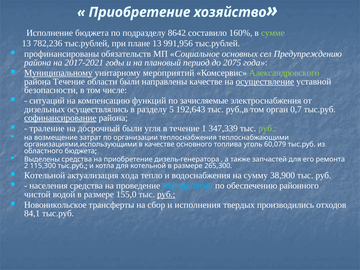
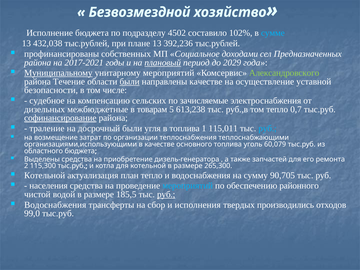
Приобретение at (139, 12): Приобретение -> Безвозмездной
8642: 8642 -> 4502
160%: 160% -> 102%
сумме colour: light green -> light blue
782,236: 782,236 -> 432,038
991,956: 991,956 -> 392,236
обязательств: обязательств -> собственных
основных: основных -> доходами
Предупреждению: Предупреждению -> Предназначенных
плановый underline: none -> present
2075: 2075 -> 2029
были at (130, 82) underline: none -> present
осуществление underline: present -> none
ситуаций: ситуаций -> судебное
функций: функций -> сельских
осуществлялись: осуществлялись -> межбюджетные
разделу: разделу -> товарам
192,643: 192,643 -> 613,238
том орган: орган -> тепло
в течение: течение -> топлива
347,339: 347,339 -> 115,011
руб at (268, 128) colour: light green -> light blue
хода: хода -> план
38,900: 38,900 -> 90,705
155,0: 155,0 -> 185,5
Новоникольское at (55, 205): Новоникольское -> Водоснабжения
84,1: 84,1 -> 99,0
